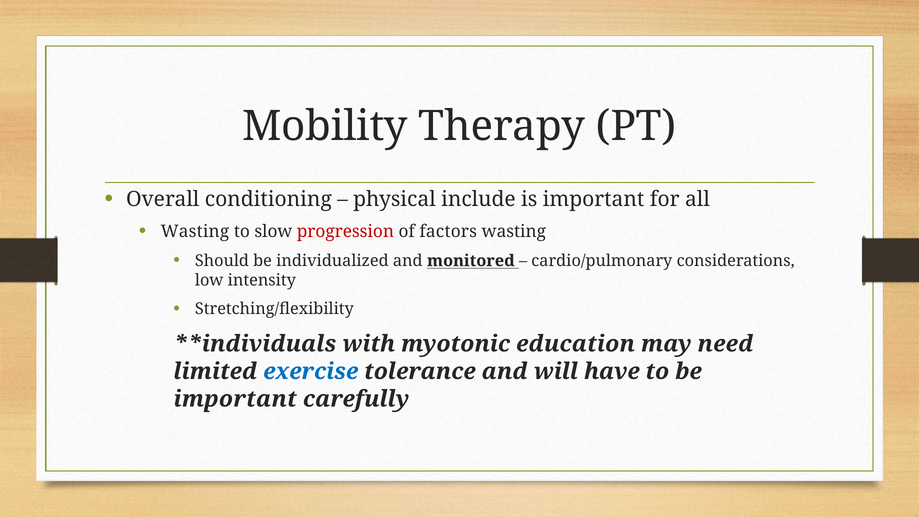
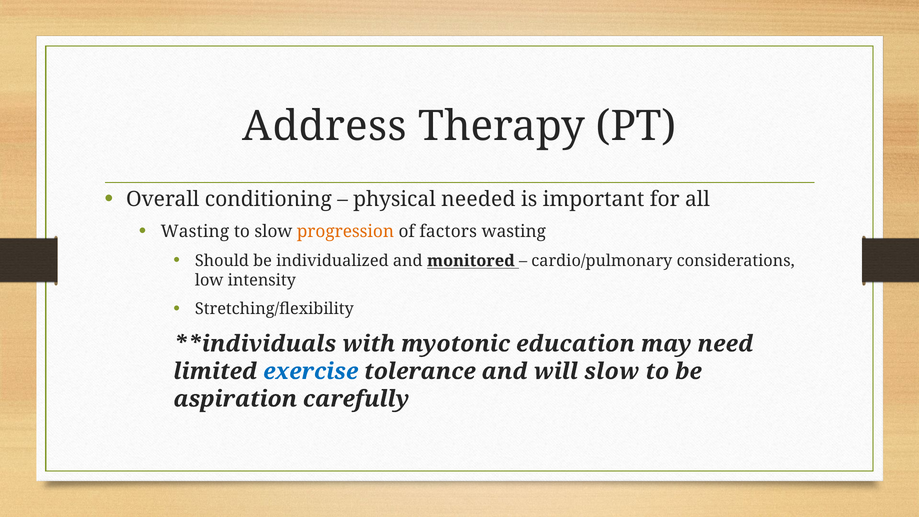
Mobility: Mobility -> Address
include: include -> needed
progression colour: red -> orange
will have: have -> slow
important at (235, 399): important -> aspiration
